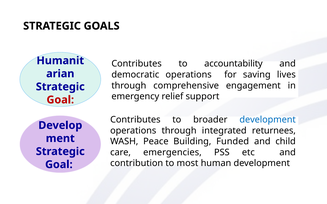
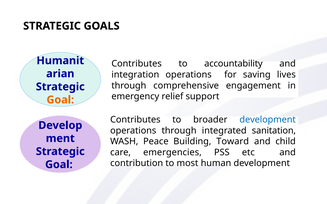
democratic: democratic -> integration
Goal at (60, 100) colour: red -> orange
returnees: returnees -> sanitation
Funded: Funded -> Toward
